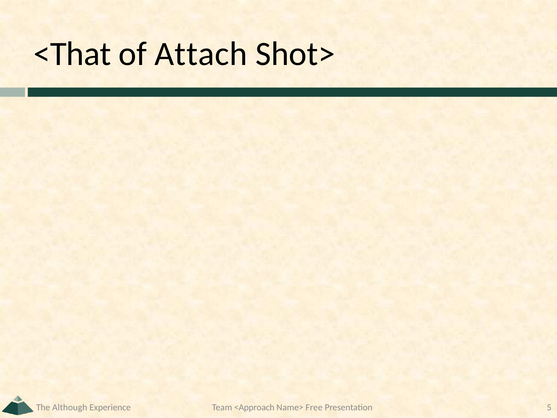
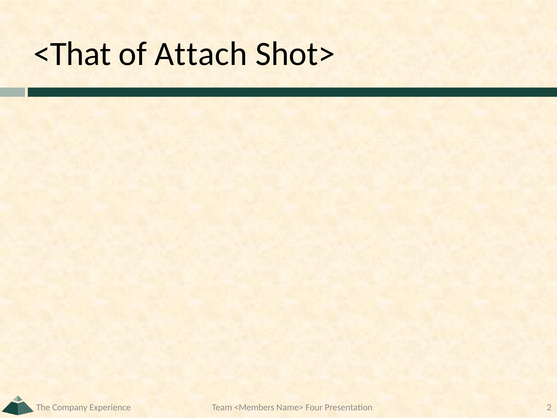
Although: Although -> Company
<Approach: <Approach -> <Members
Free: Free -> Four
5: 5 -> 2
